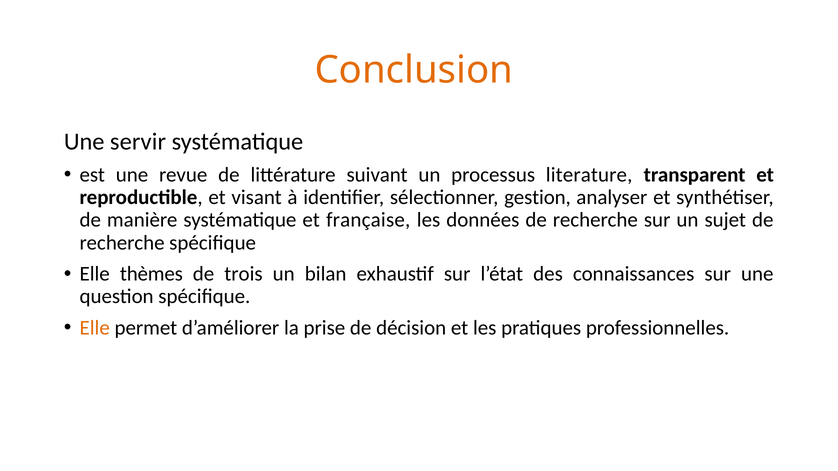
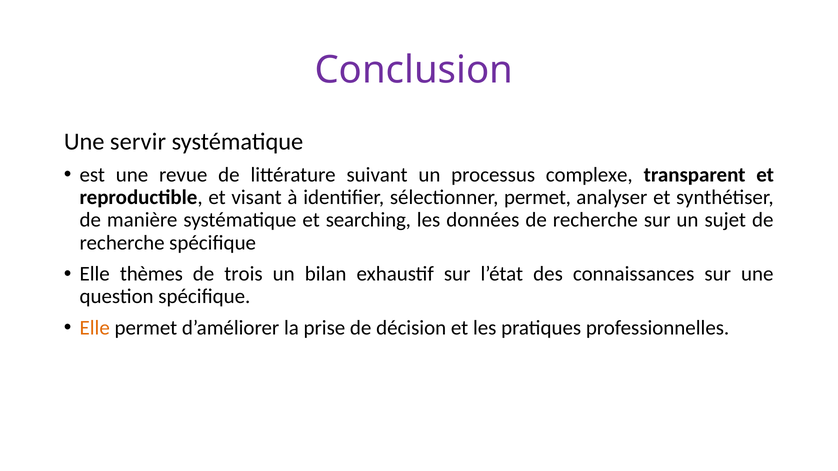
Conclusion colour: orange -> purple
literature: literature -> complexe
sélectionner gestion: gestion -> permet
française: française -> searching
